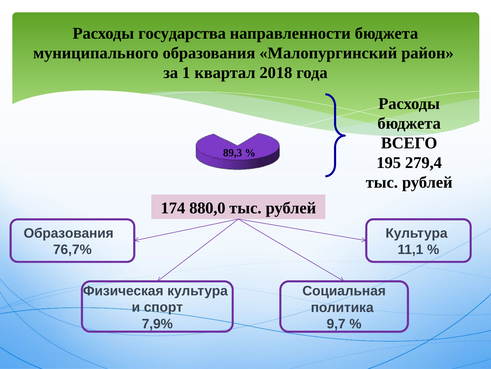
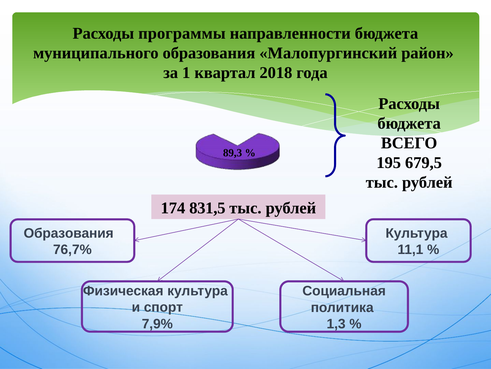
государства: государства -> программы
279,4: 279,4 -> 679,5
880,0: 880,0 -> 831,5
9,7: 9,7 -> 1,3
